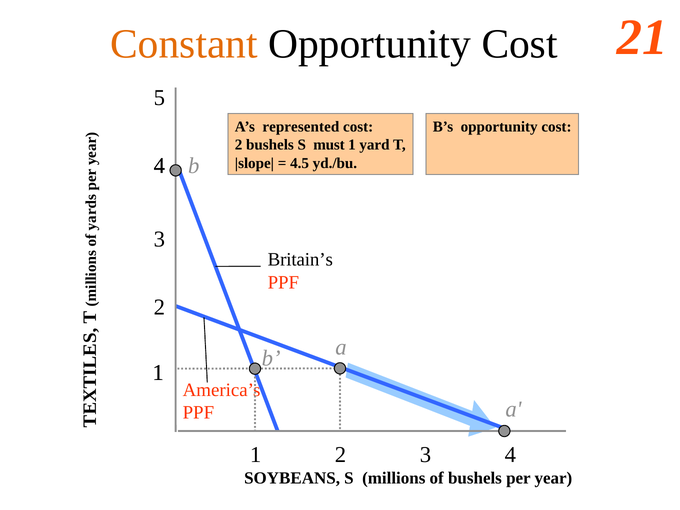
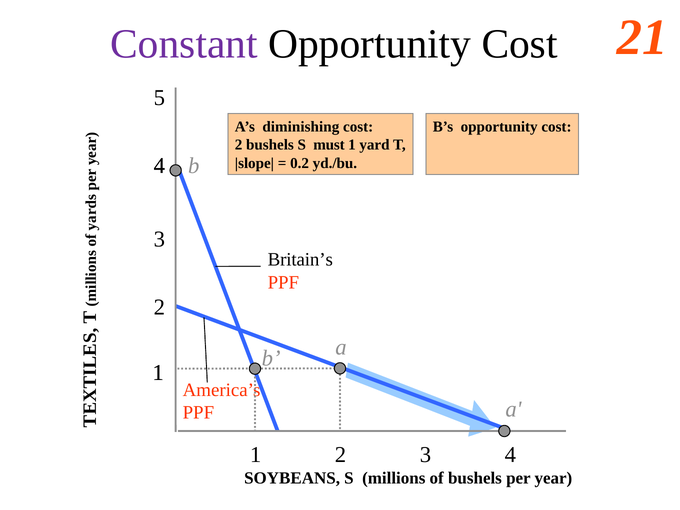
Constant colour: orange -> purple
represented: represented -> diminishing
4.5: 4.5 -> 0.2
